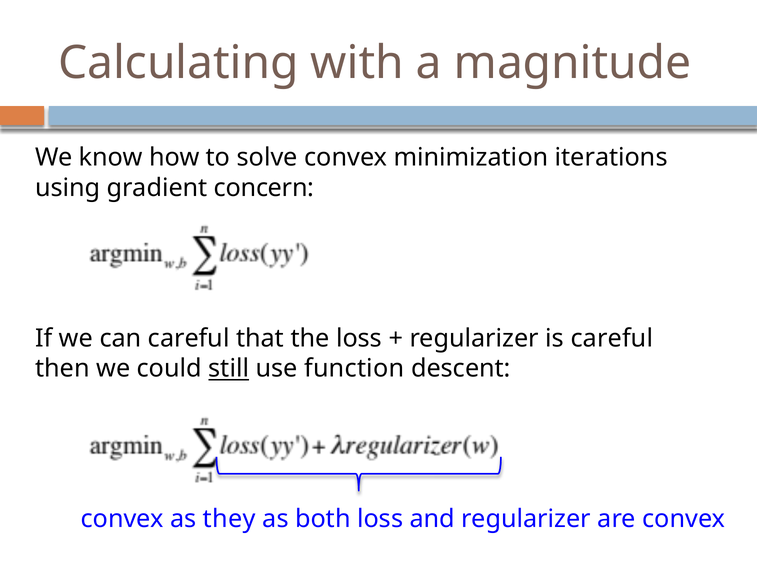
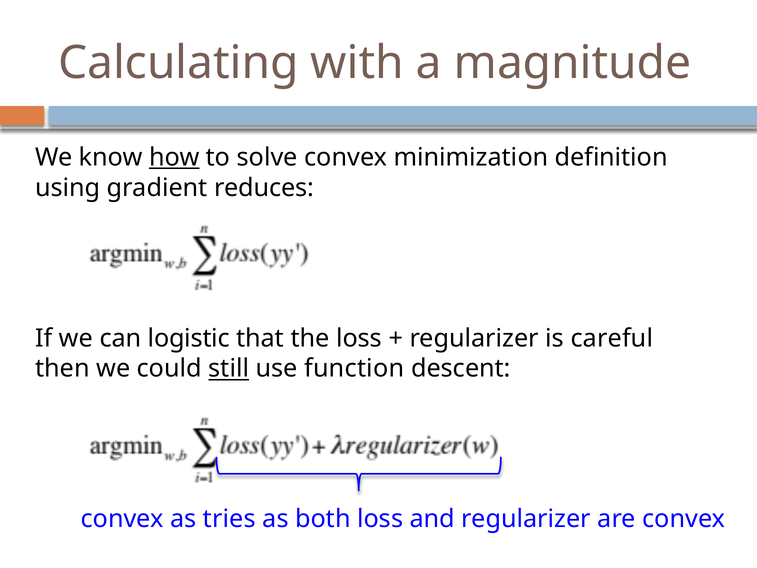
how underline: none -> present
iterations: iterations -> definition
concern: concern -> reduces
can careful: careful -> logistic
they: they -> tries
